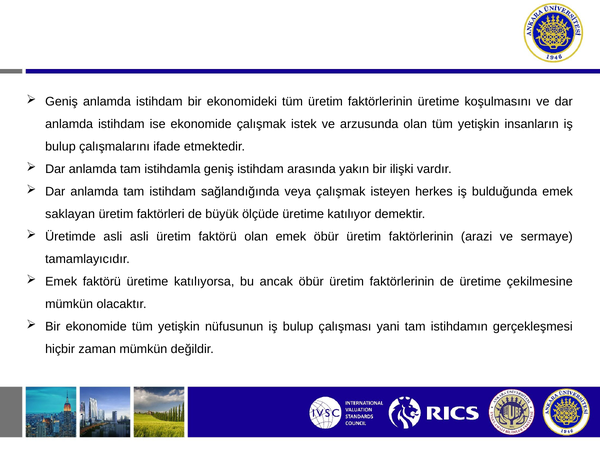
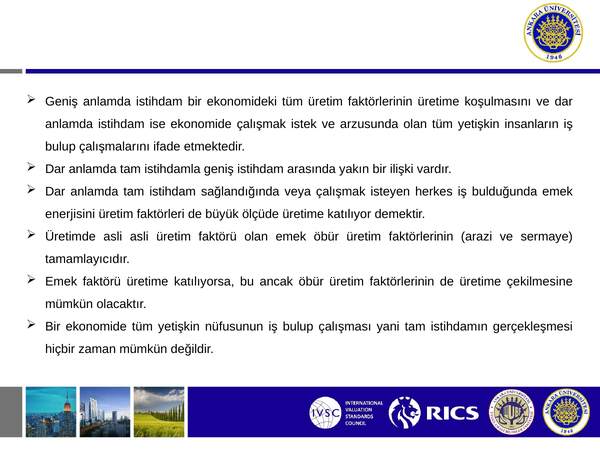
saklayan: saklayan -> enerjisini
